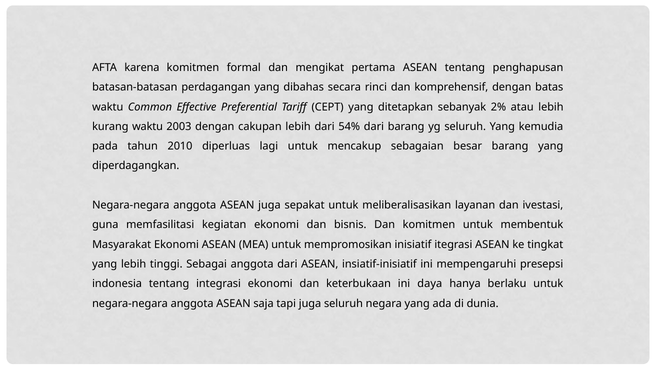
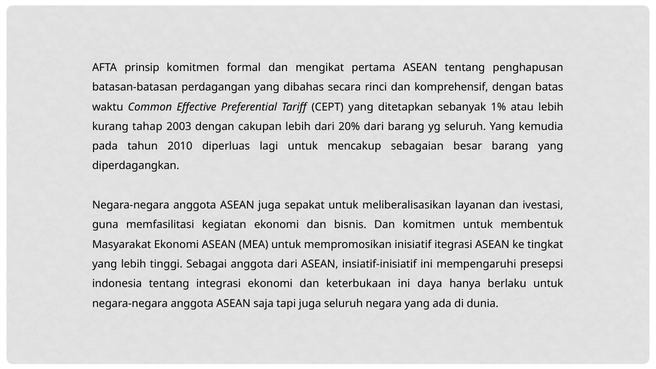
karena: karena -> prinsip
2%: 2% -> 1%
kurang waktu: waktu -> tahap
54%: 54% -> 20%
